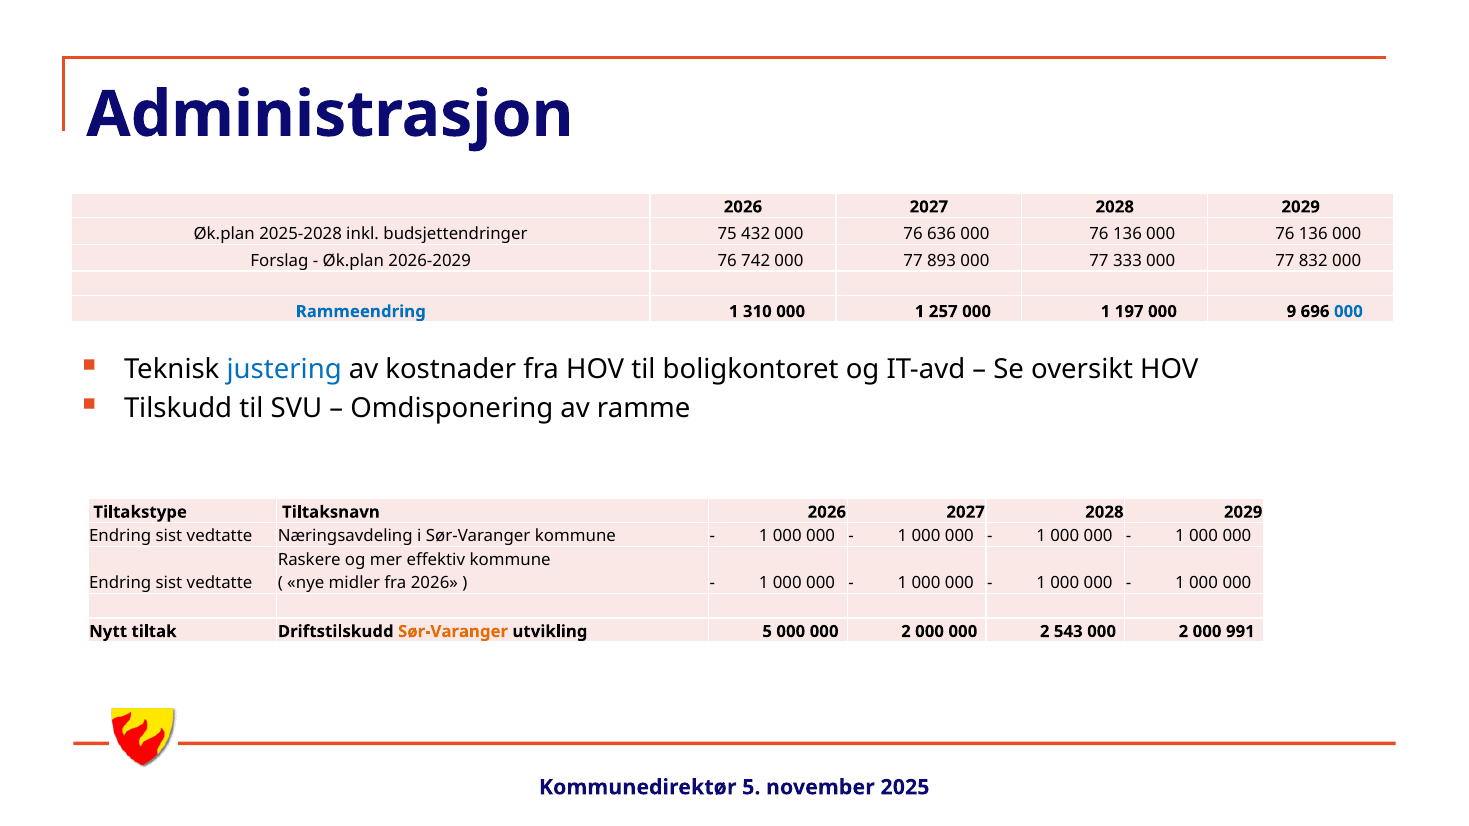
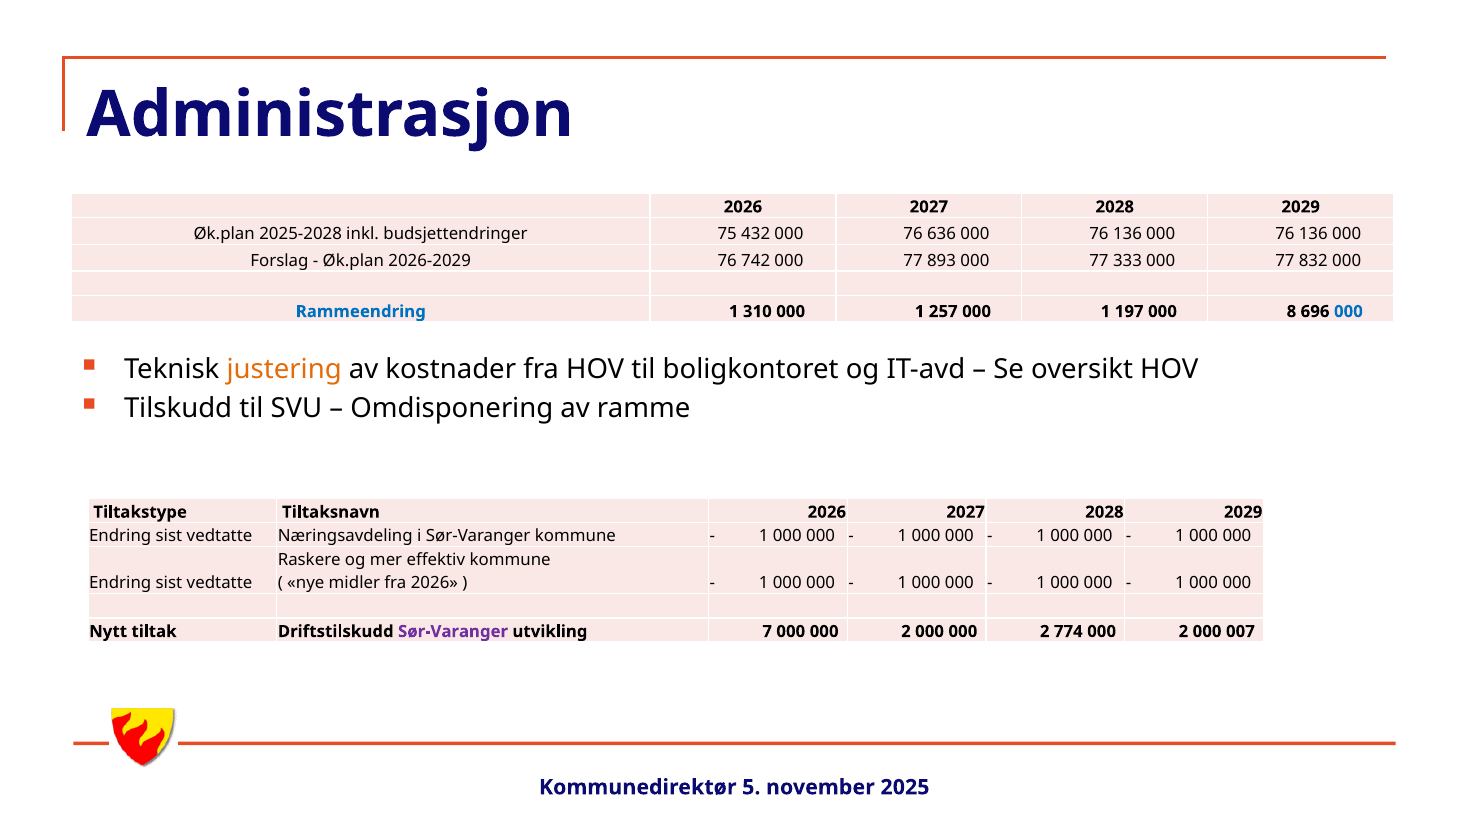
9: 9 -> 8
justering colour: blue -> orange
Sør-Varanger at (453, 632) colour: orange -> purple
utvikling 5: 5 -> 7
543: 543 -> 774
991: 991 -> 007
